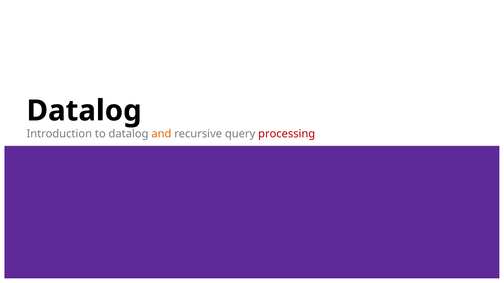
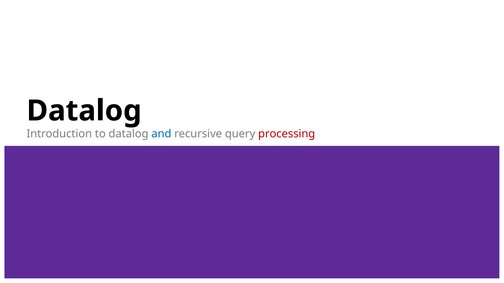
and colour: orange -> blue
